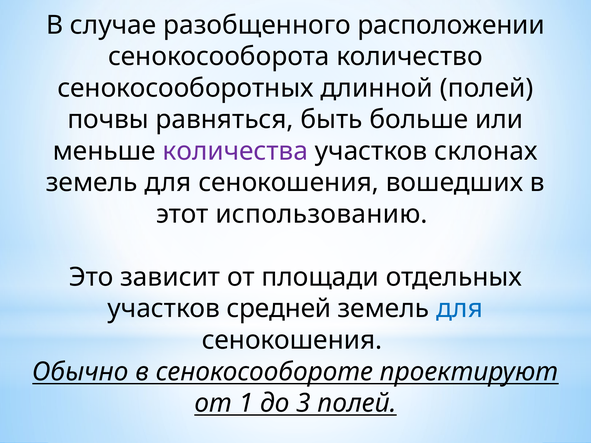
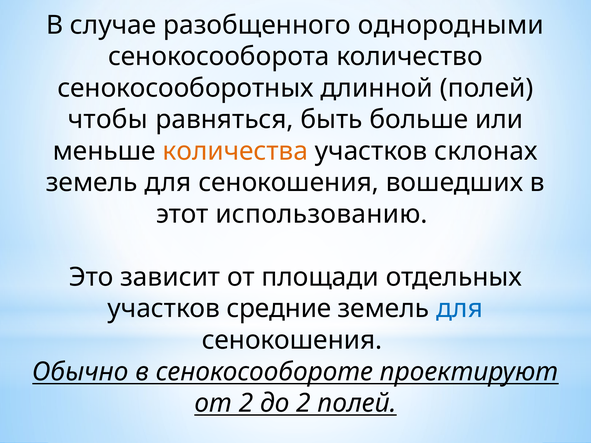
расположении: расположении -> однородными
почвы: почвы -> чтобы
количества colour: purple -> orange
средней: средней -> средние
от 1: 1 -> 2
до 3: 3 -> 2
